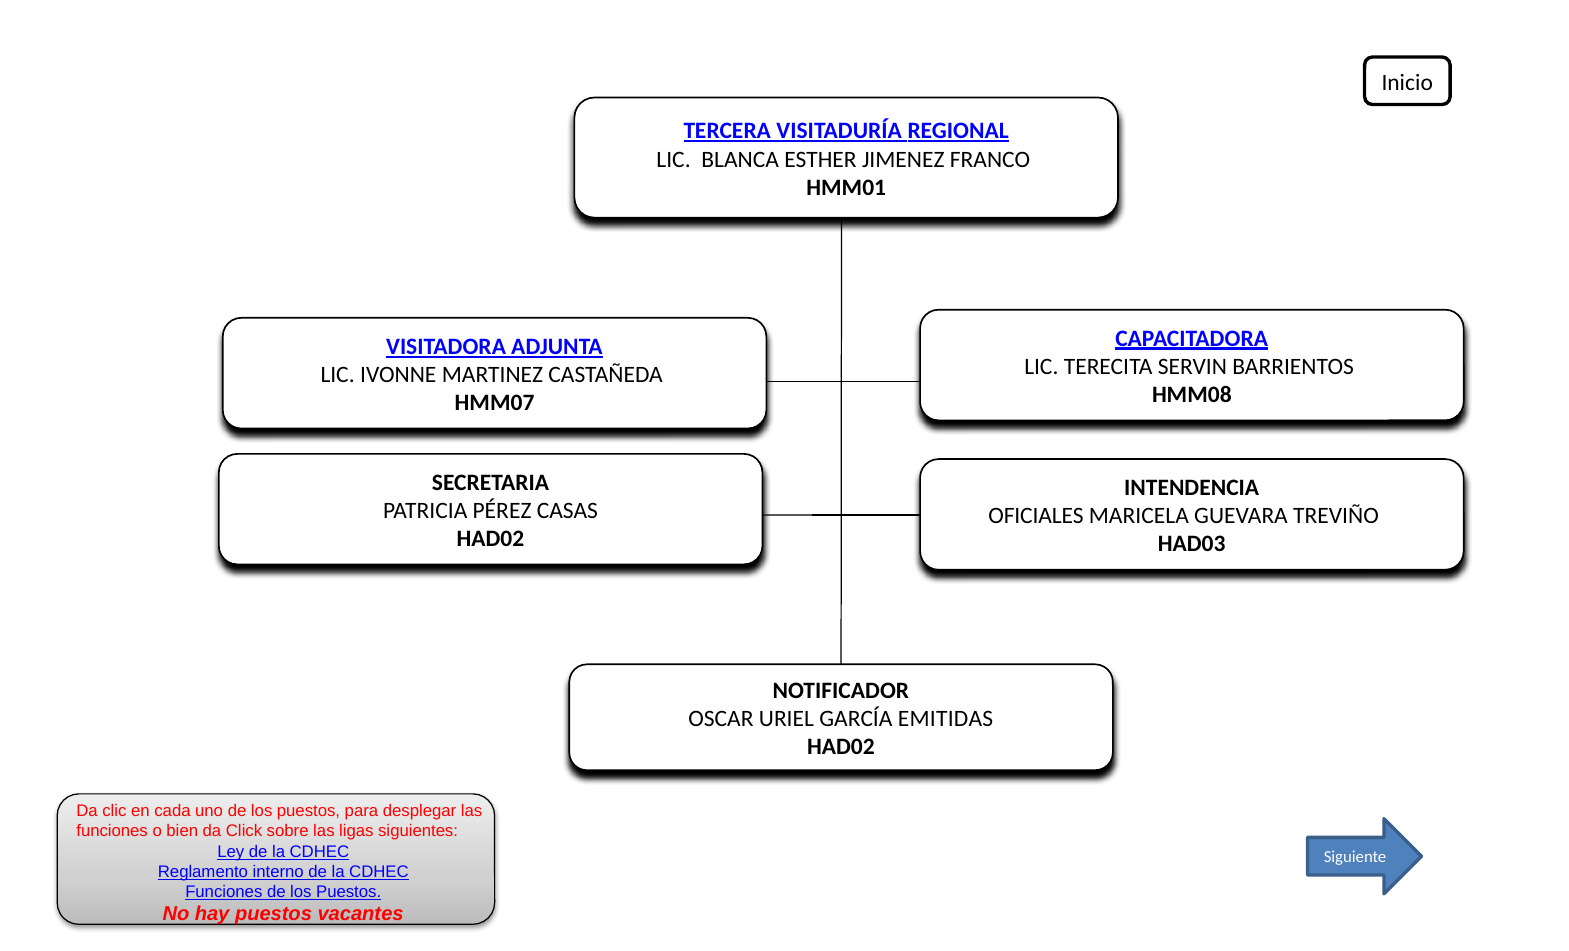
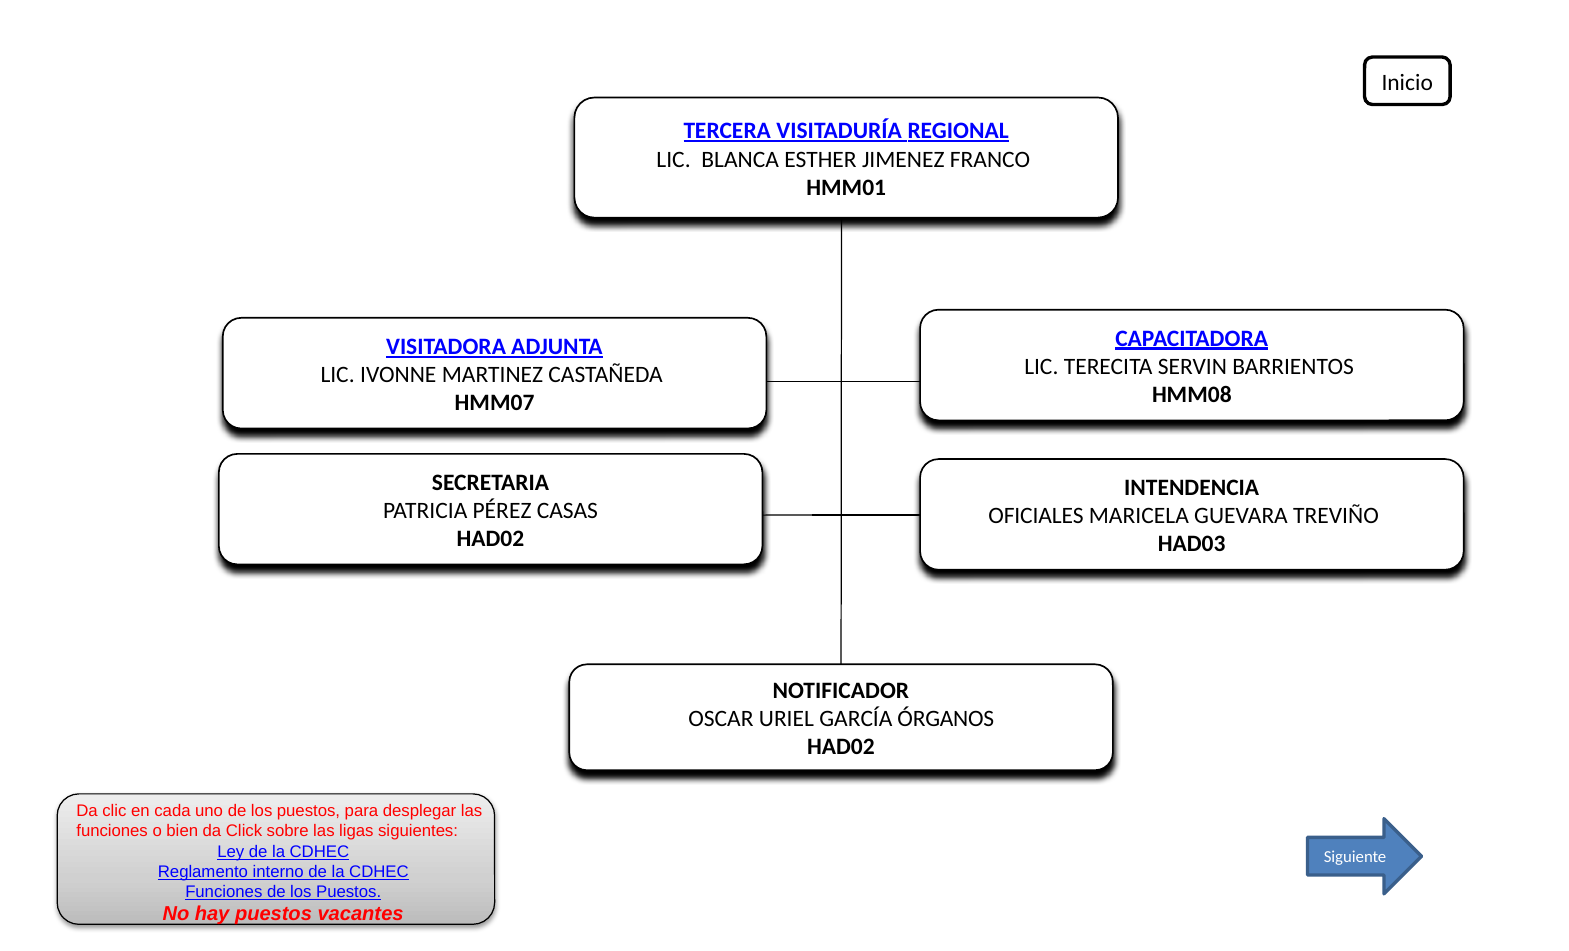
EMITIDAS: EMITIDAS -> ÓRGANOS
